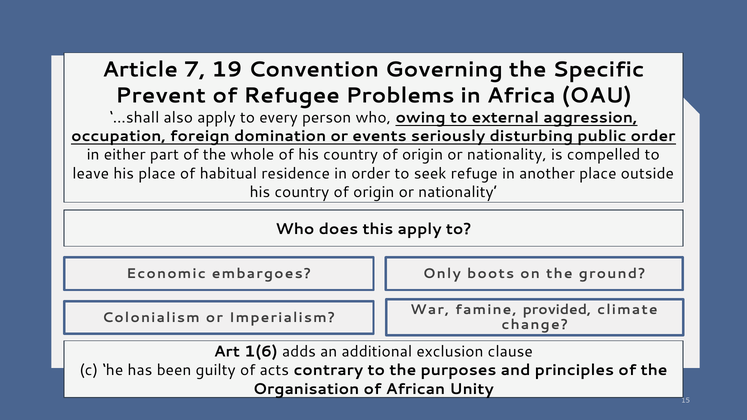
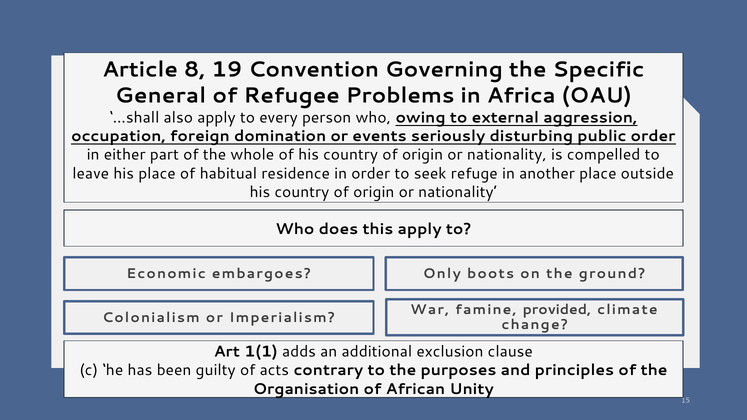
7: 7 -> 8
Prevent: Prevent -> General
1(6: 1(6 -> 1(1
